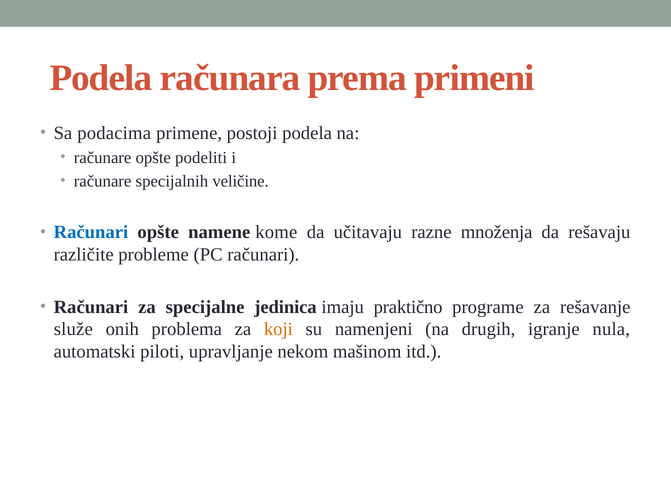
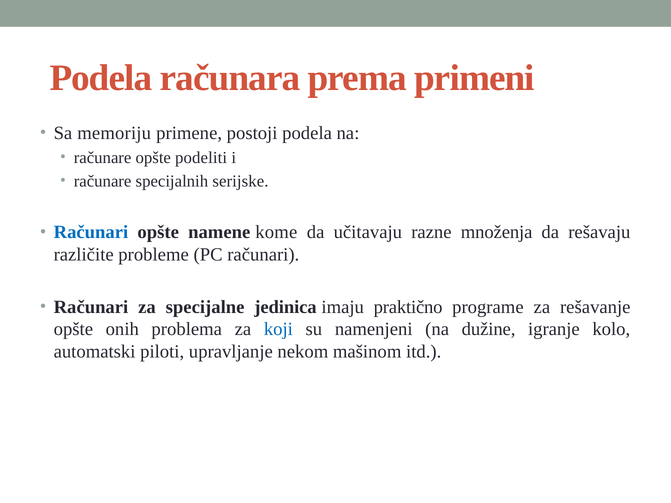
podacima: podacima -> memoriju
veličine: veličine -> serijske
služe at (73, 329): služe -> opšte
koji colour: orange -> blue
drugih: drugih -> dužine
nula: nula -> kolo
